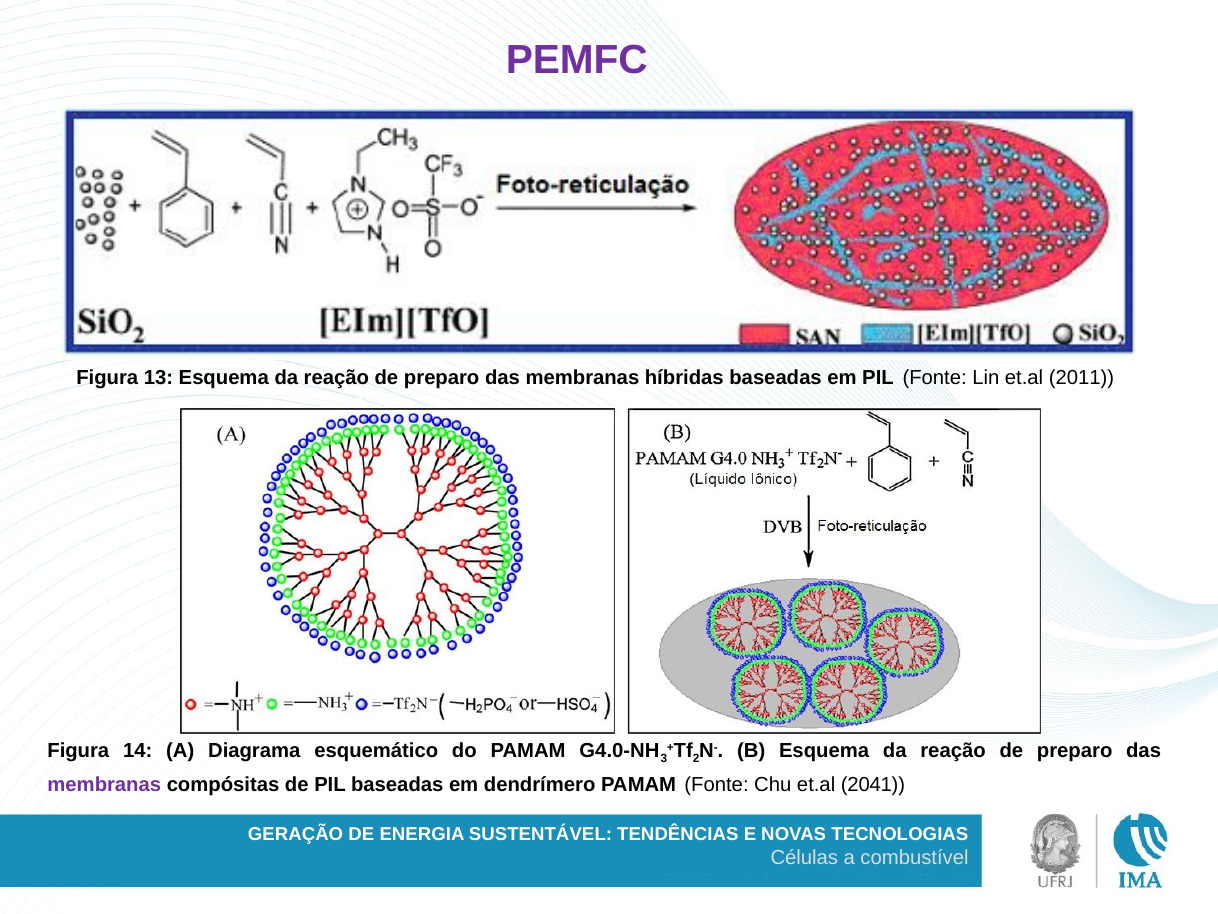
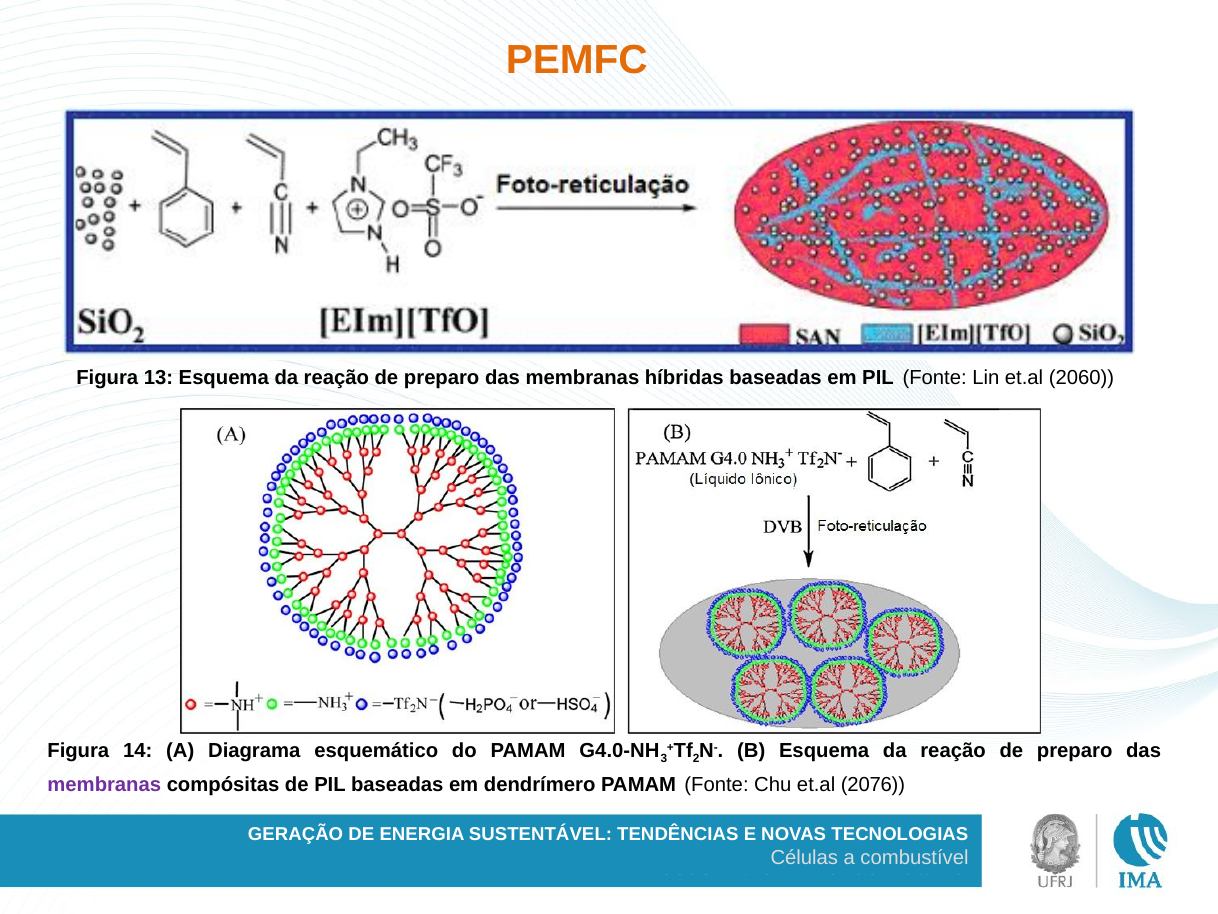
PEMFC colour: purple -> orange
2011: 2011 -> 2060
2041: 2041 -> 2076
